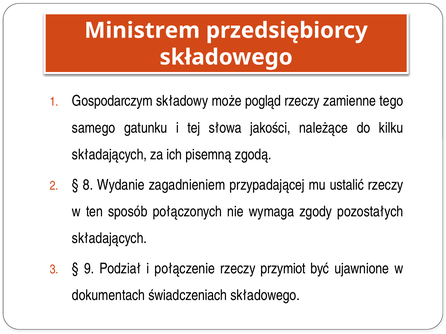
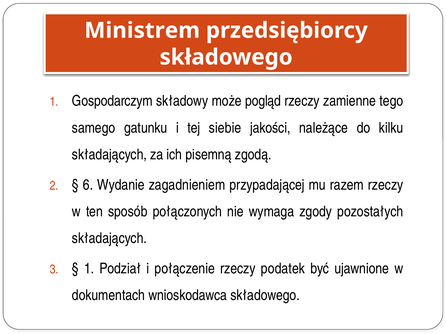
słowa: słowa -> siebie
8: 8 -> 6
ustalić: ustalić -> razem
9 at (89, 269): 9 -> 1
przymiot: przymiot -> podatek
świadczeniach: świadczeniach -> wnioskodawca
